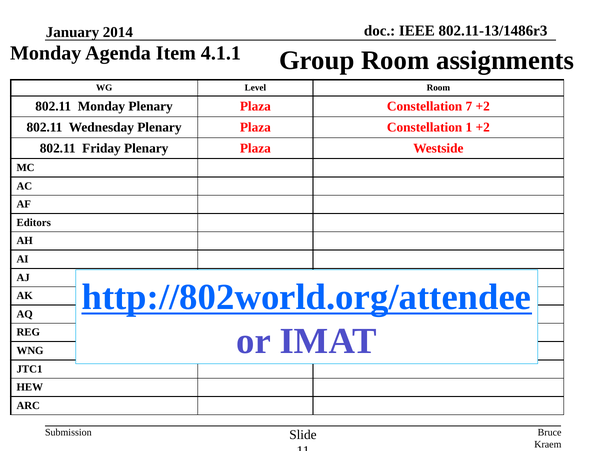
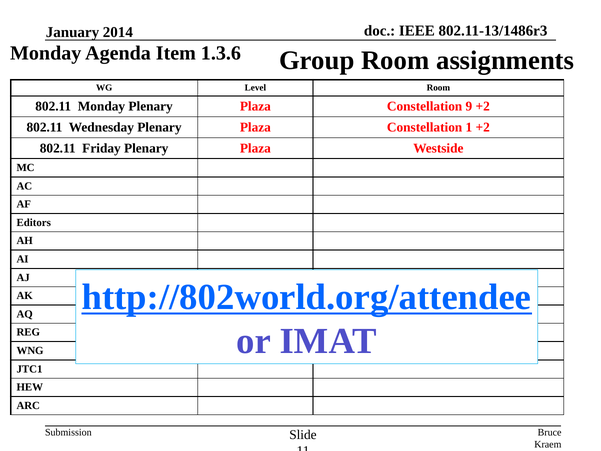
4.1.1: 4.1.1 -> 1.3.6
7: 7 -> 9
